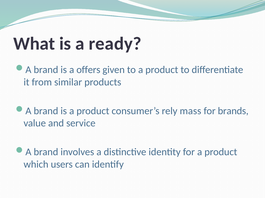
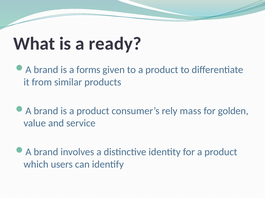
offers: offers -> forms
brands: brands -> golden
